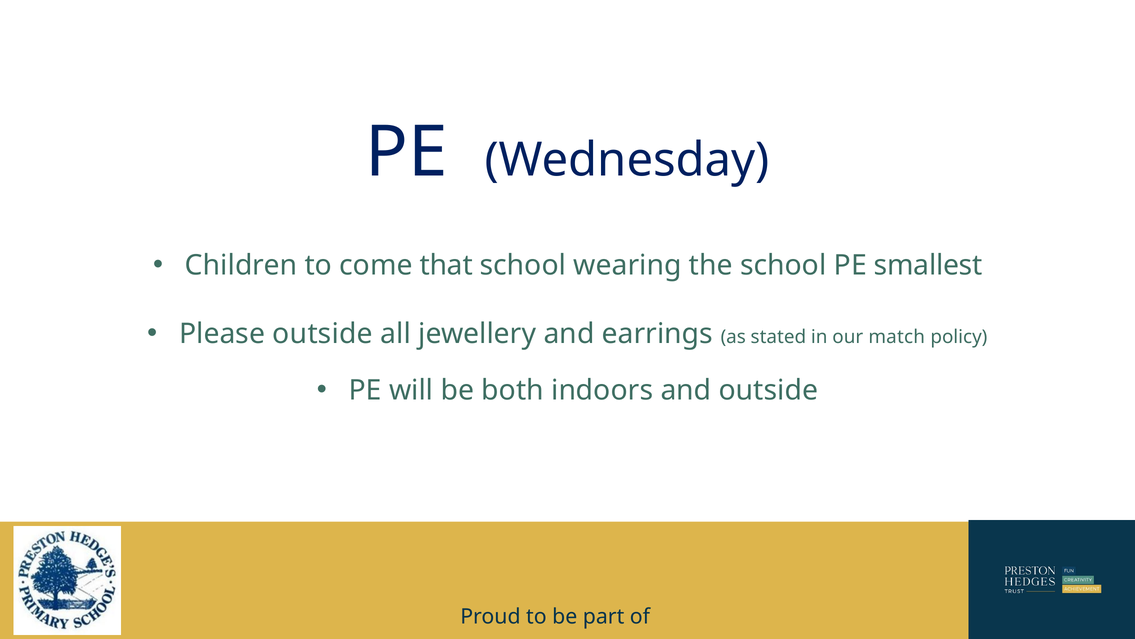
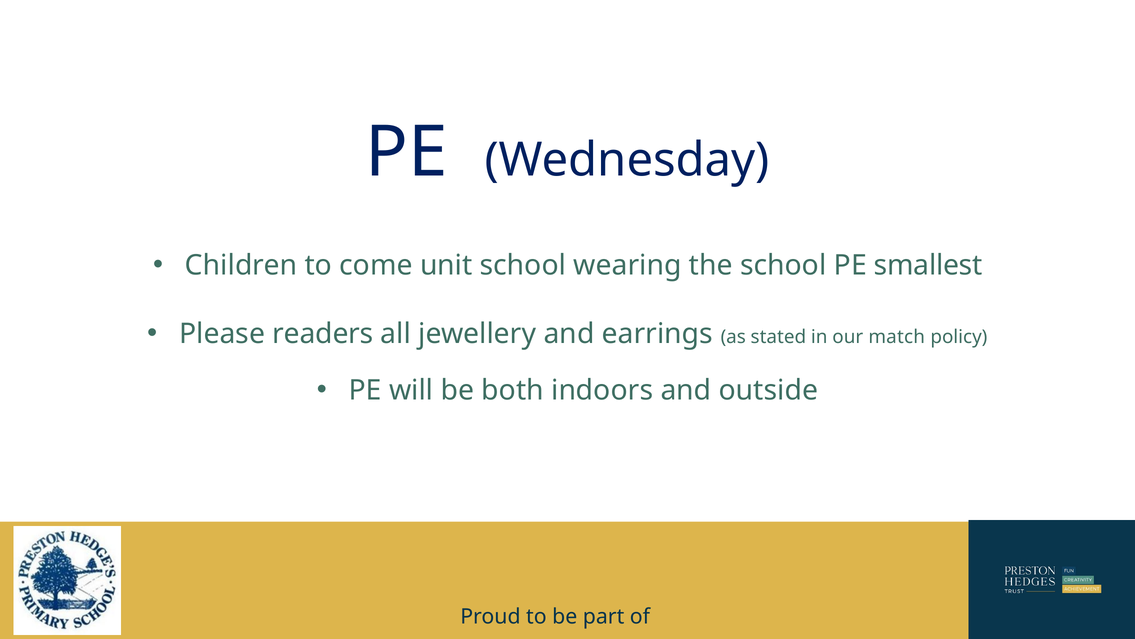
that: that -> unit
Please outside: outside -> readers
